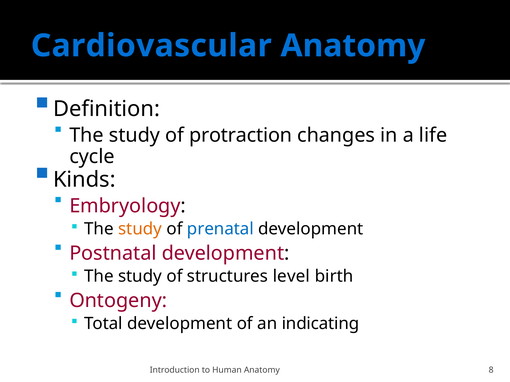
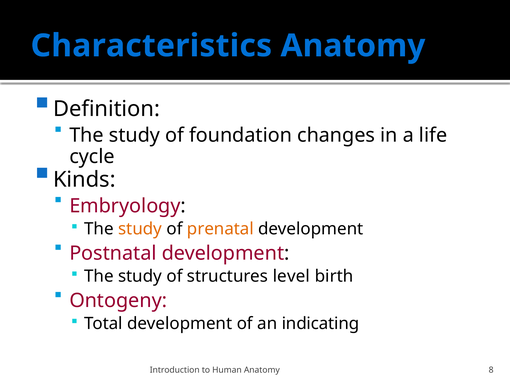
Cardiovascular: Cardiovascular -> Characteristics
protraction: protraction -> foundation
prenatal colour: blue -> orange
